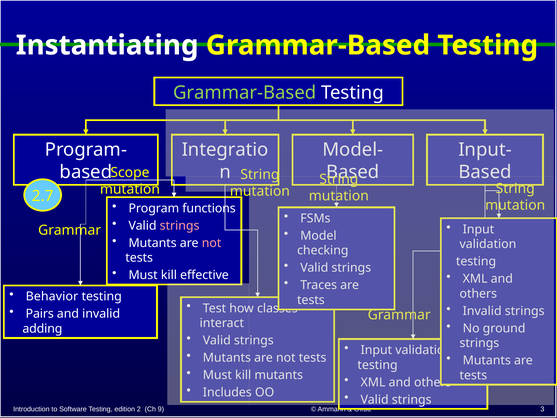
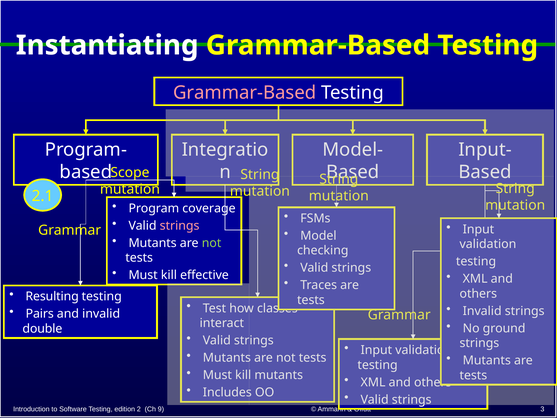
Grammar-Based at (245, 93) colour: light green -> pink
2.7: 2.7 -> 2.1
functions: functions -> coverage
not at (212, 243) colour: pink -> light green
Behavior: Behavior -> Resulting
adding: adding -> double
